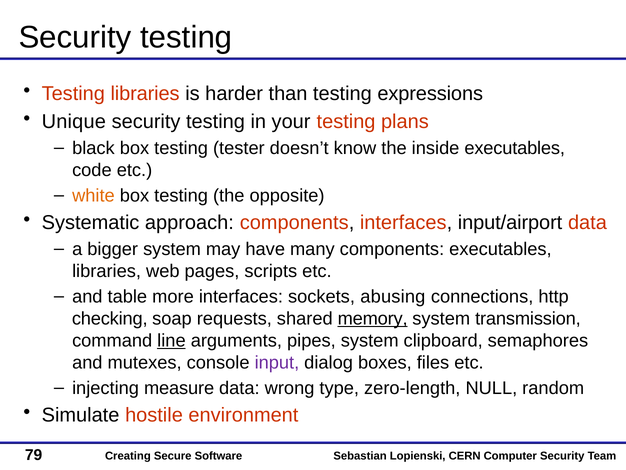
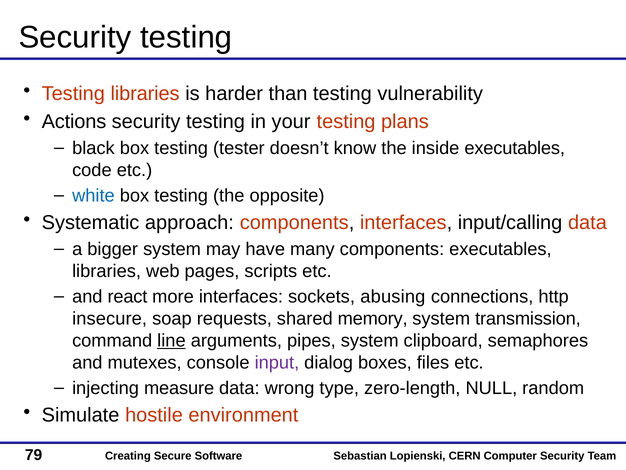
expressions: expressions -> vulnerability
Unique: Unique -> Actions
white colour: orange -> blue
input/airport: input/airport -> input/calling
table: table -> react
checking: checking -> insecure
memory underline: present -> none
